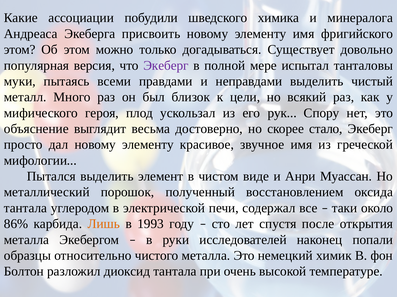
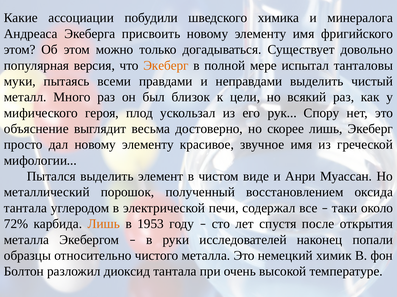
Экеберг at (166, 66) colour: purple -> orange
скорее стало: стало -> лишь
86%: 86% -> 72%
1993: 1993 -> 1953
